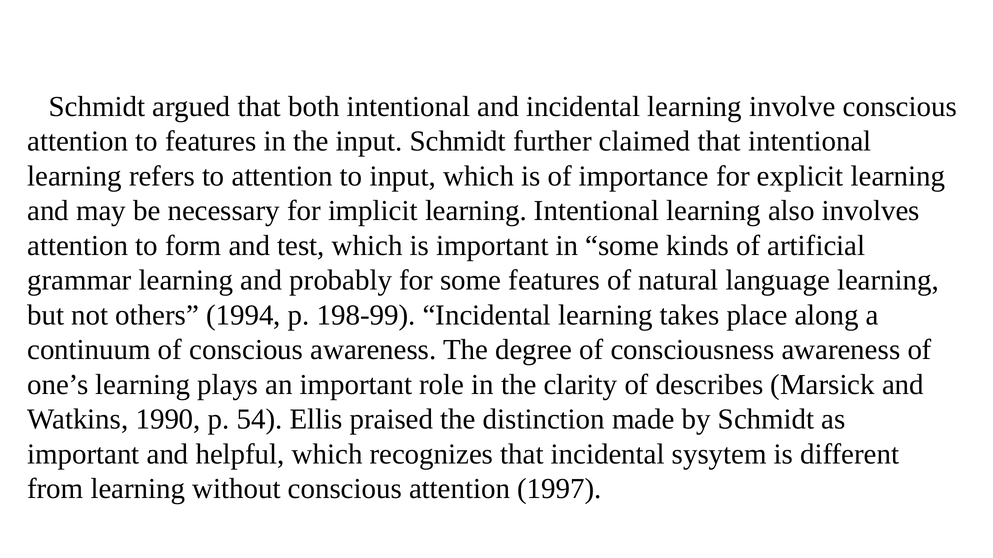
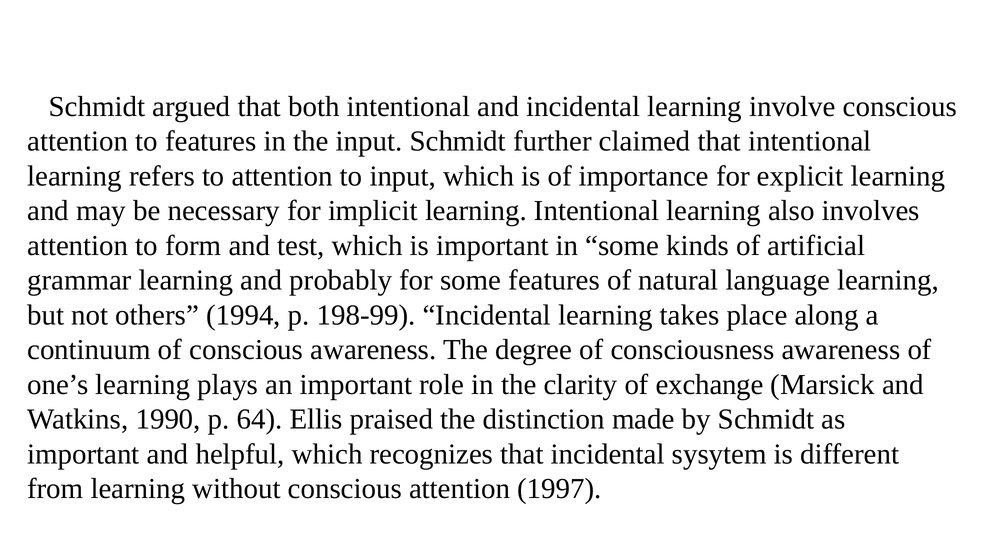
describes: describes -> exchange
54: 54 -> 64
